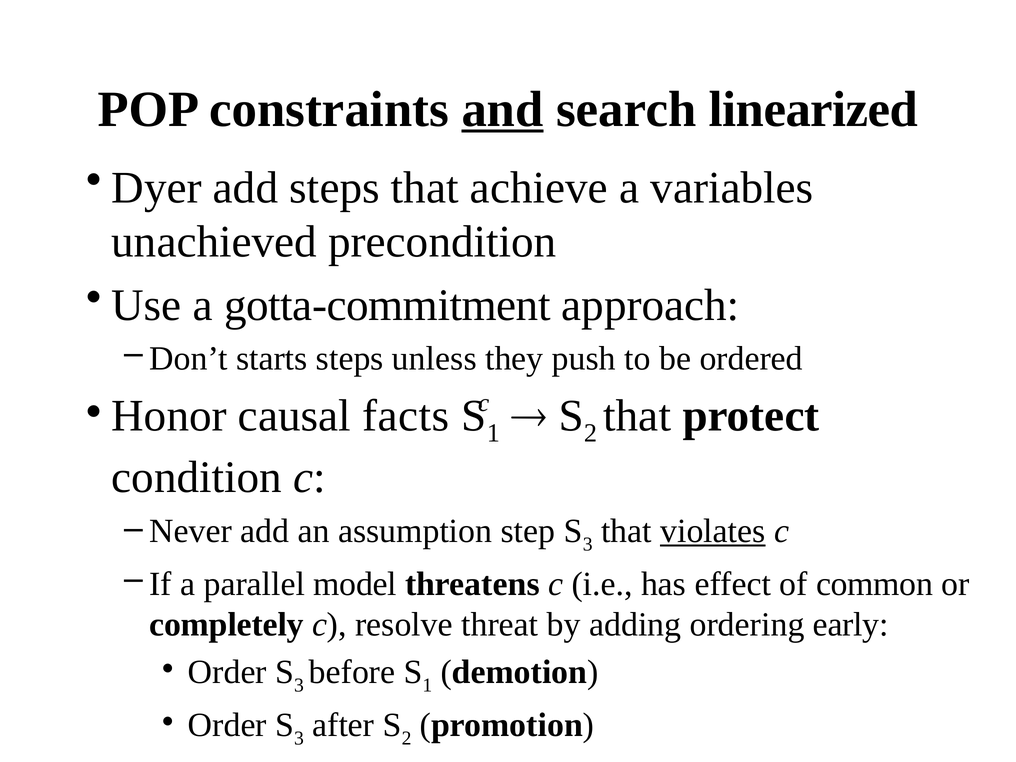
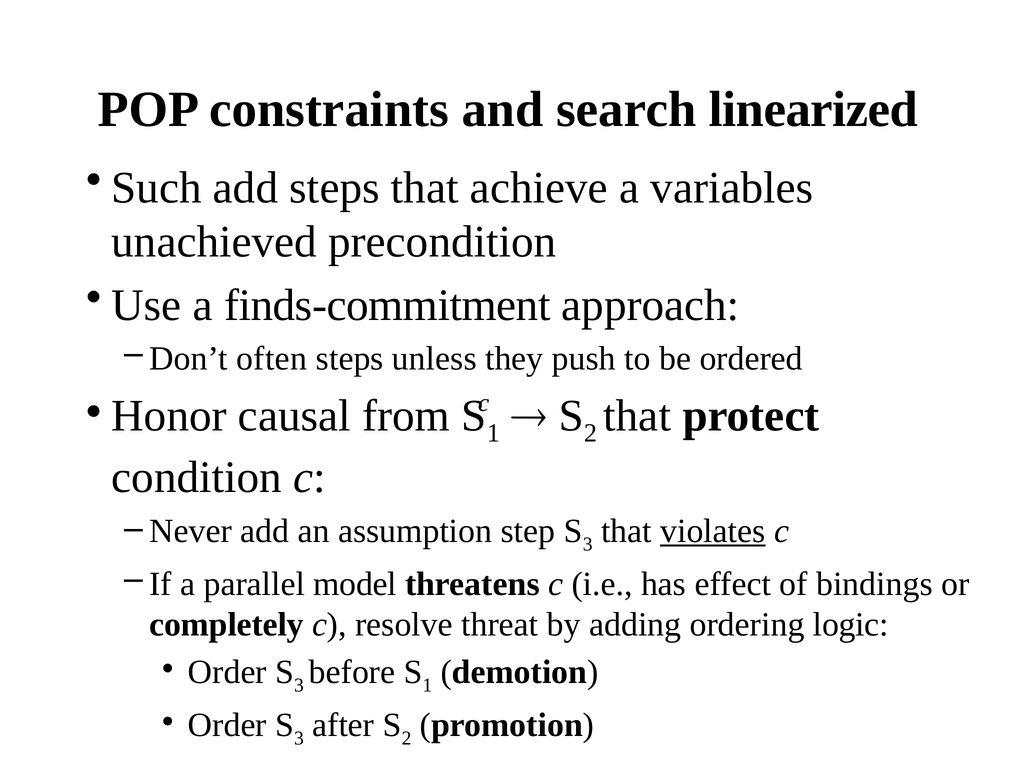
and underline: present -> none
Dyer: Dyer -> Such
gotta-commitment: gotta-commitment -> finds-commitment
starts: starts -> often
facts: facts -> from
common: common -> bindings
early: early -> logic
